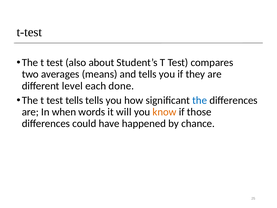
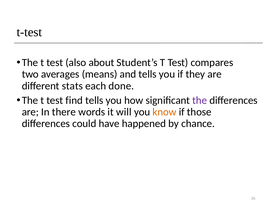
level: level -> stats
test tells: tells -> find
the at (200, 100) colour: blue -> purple
when: when -> there
